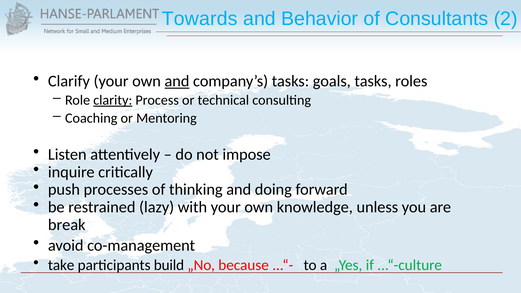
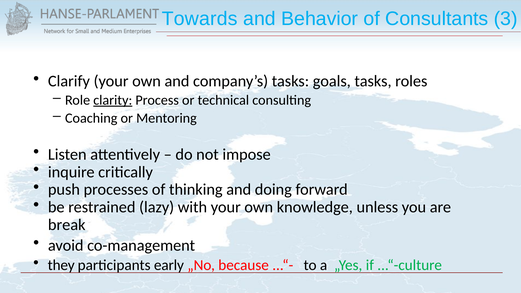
2: 2 -> 3
and at (177, 81) underline: present -> none
take: take -> they
build: build -> early
